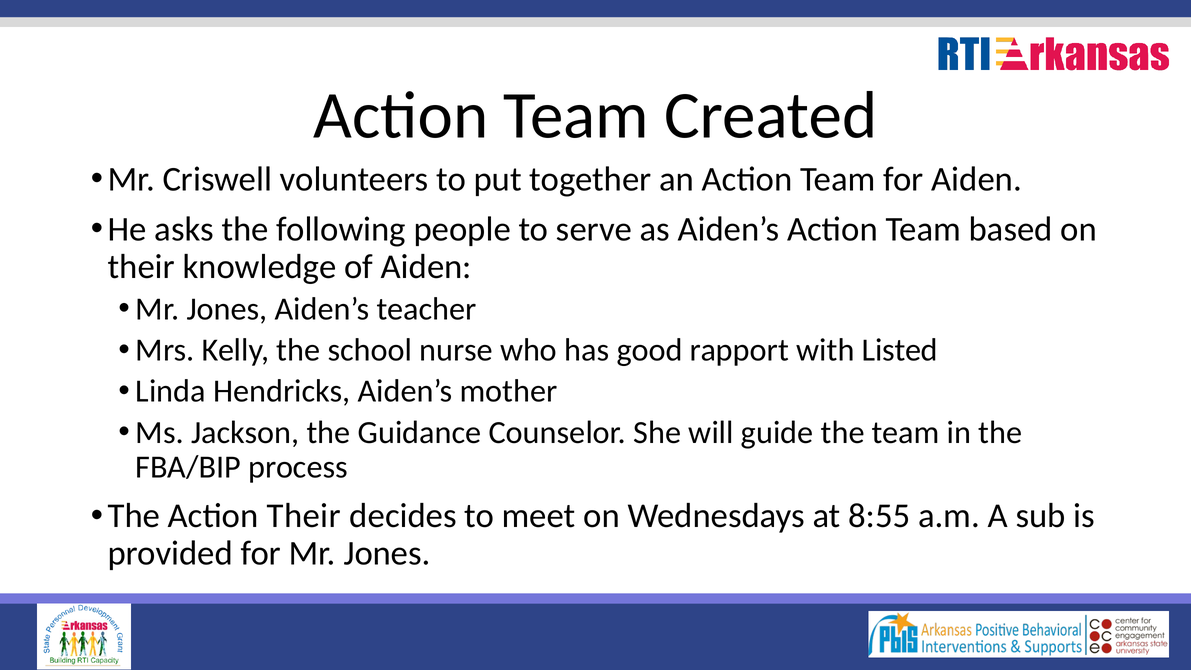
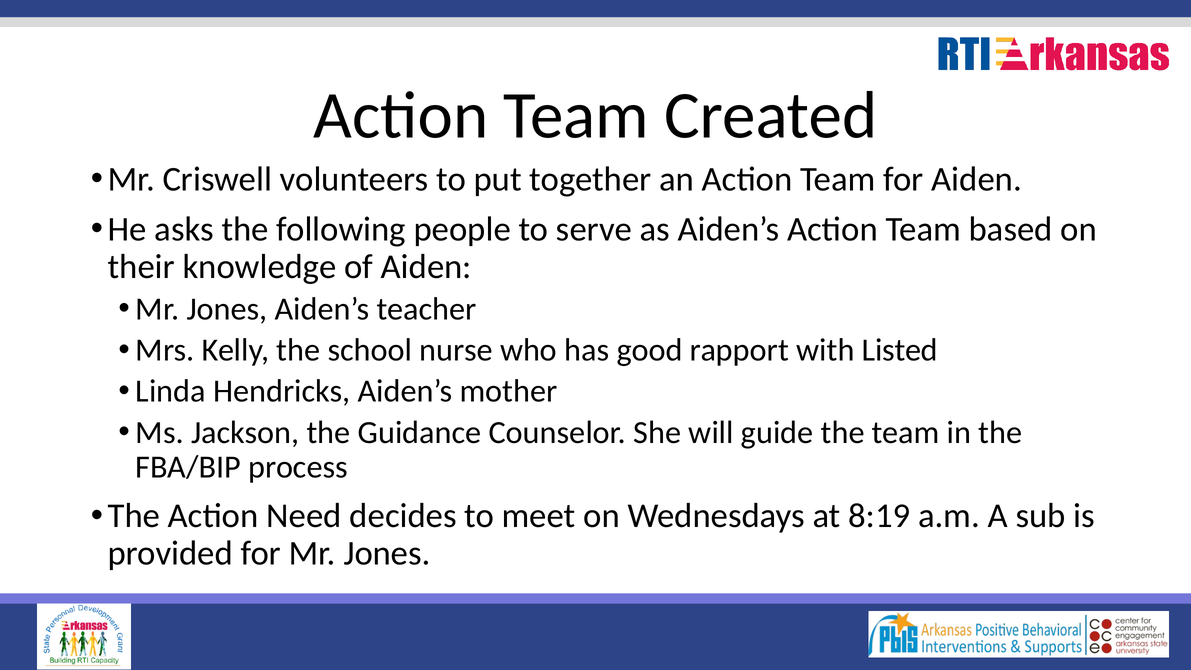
Action Their: Their -> Need
8:55: 8:55 -> 8:19
